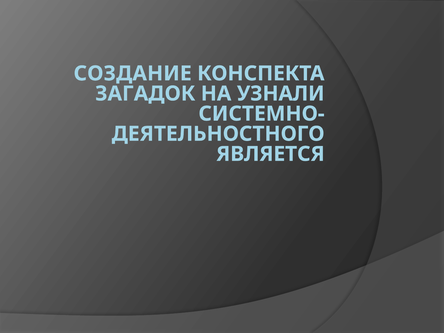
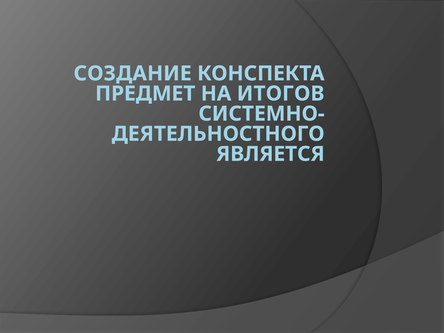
ЗАГАДОК: ЗАГАДОК -> ПРЕДМЕТ
УЗНАЛИ: УЗНАЛИ -> ИТОГОВ
